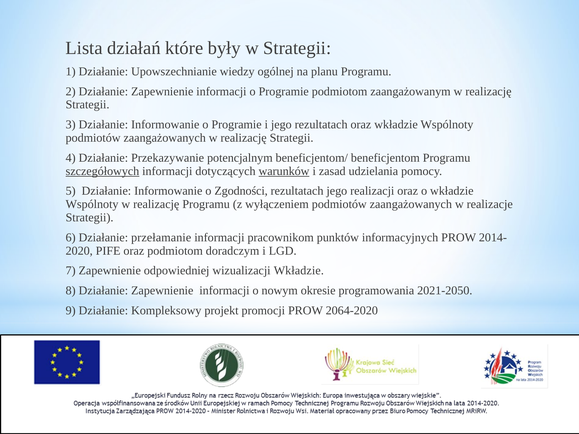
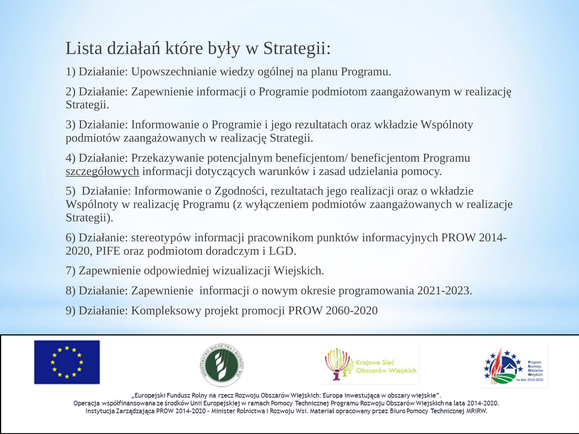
warunków underline: present -> none
przełamanie: przełamanie -> stereotypów
wizualizacji Wkładzie: Wkładzie -> Wiejskich
2021-2050: 2021-2050 -> 2021-2023
2064-2020: 2064-2020 -> 2060-2020
